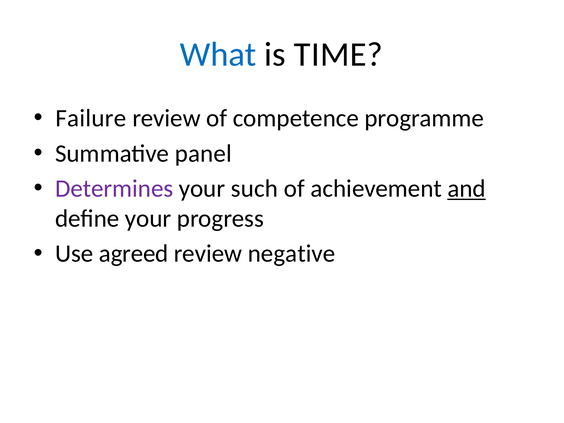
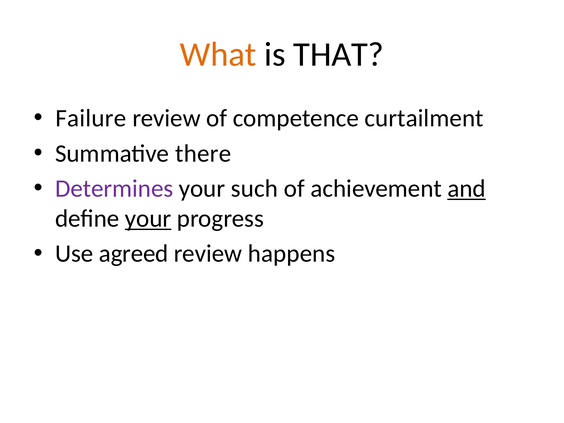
What colour: blue -> orange
TIME: TIME -> THAT
programme: programme -> curtailment
panel: panel -> there
your at (148, 219) underline: none -> present
negative: negative -> happens
